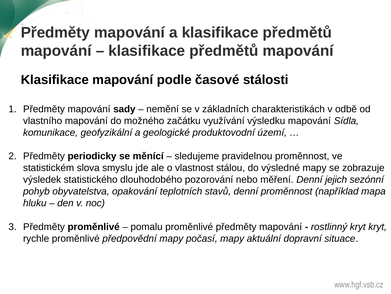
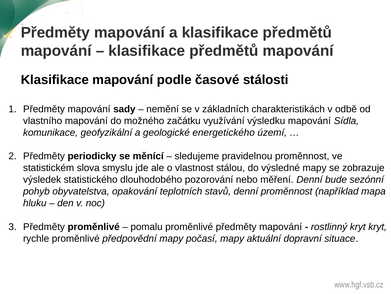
produktovodní: produktovodní -> energetického
jejich: jejich -> bude
